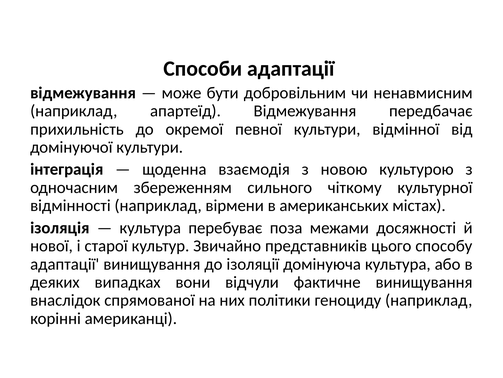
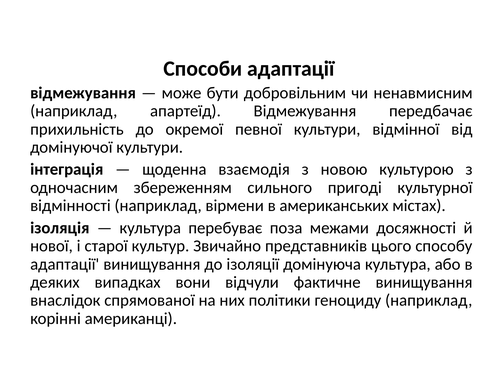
чіткому: чіткому -> пригоді
